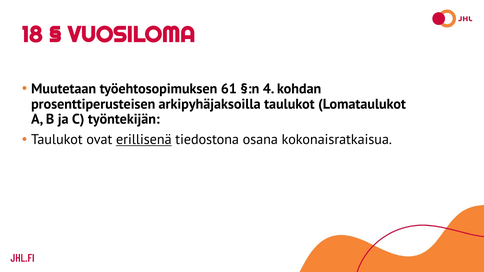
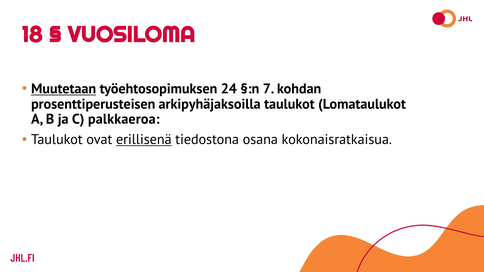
Muutetaan underline: none -> present
61: 61 -> 24
4: 4 -> 7
työntekijän: työntekijän -> palkkaeroa
